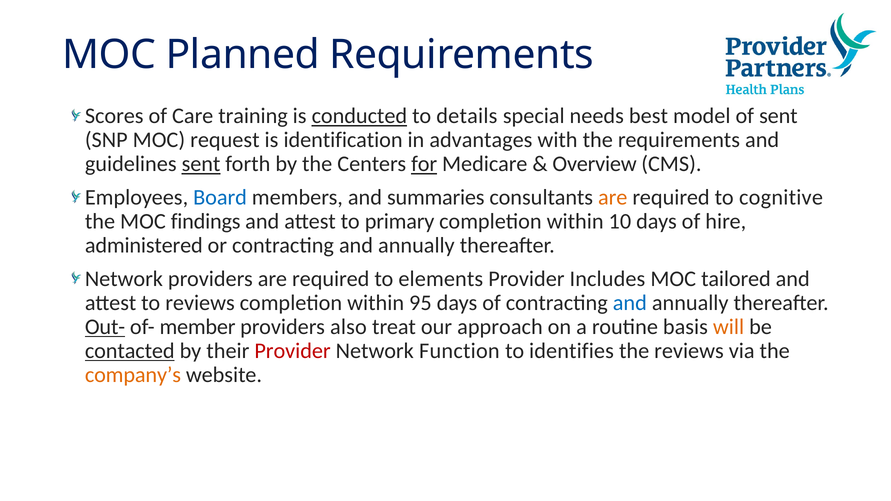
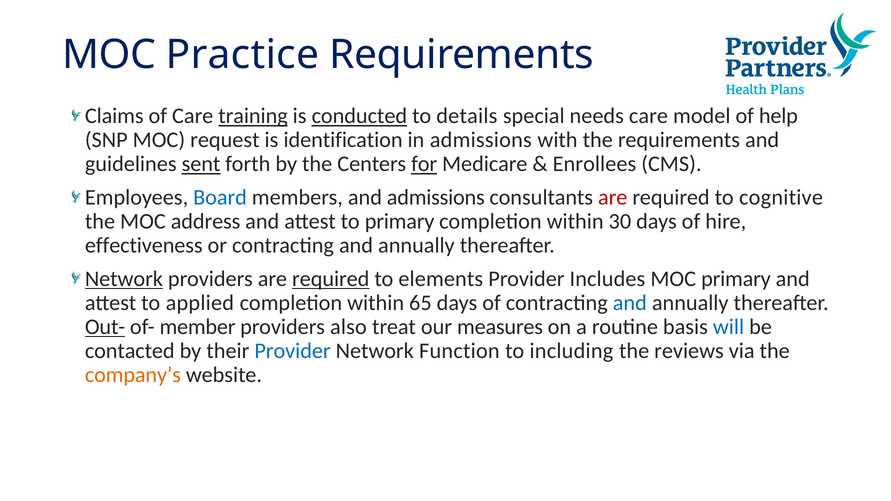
Planned: Planned -> Practice
Scores: Scores -> Claims
training underline: none -> present
needs best: best -> care
of sent: sent -> help
in advantages: advantages -> admissions
Overview: Overview -> Enrollees
and summaries: summaries -> admissions
are at (613, 198) colour: orange -> red
findings: findings -> address
10: 10 -> 30
administered: administered -> effectiveness
Network at (124, 279) underline: none -> present
required at (331, 279) underline: none -> present
MOC tailored: tailored -> primary
to reviews: reviews -> applied
95: 95 -> 65
approach: approach -> measures
will colour: orange -> blue
contacted underline: present -> none
Provider at (293, 351) colour: red -> blue
identifies: identifies -> including
